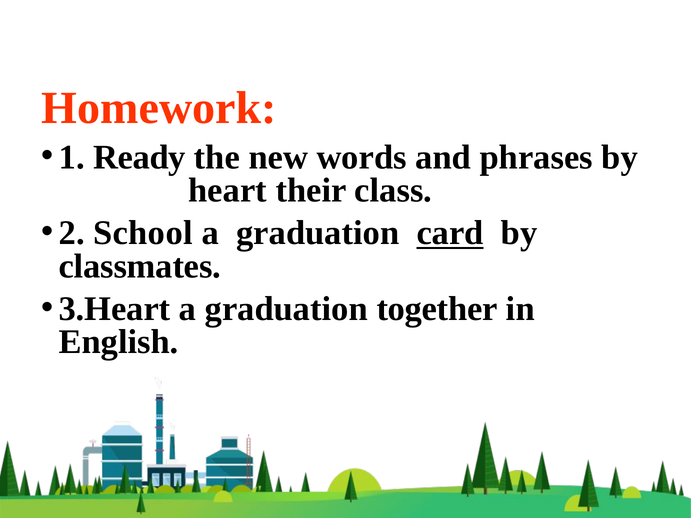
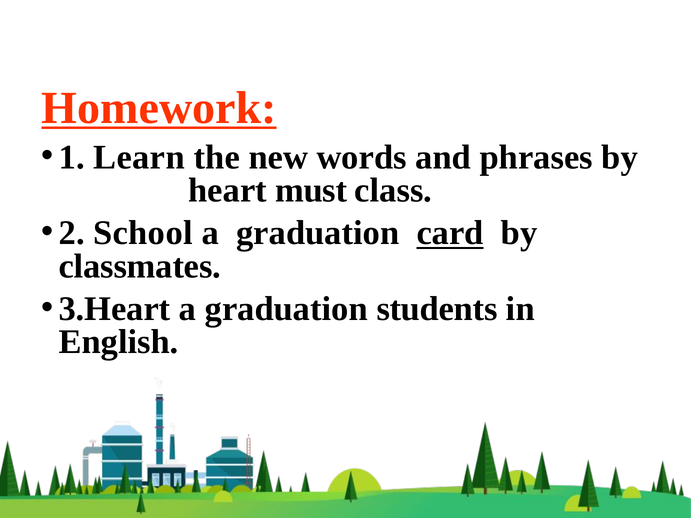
Homework underline: none -> present
Ready: Ready -> Learn
their: their -> must
together: together -> students
